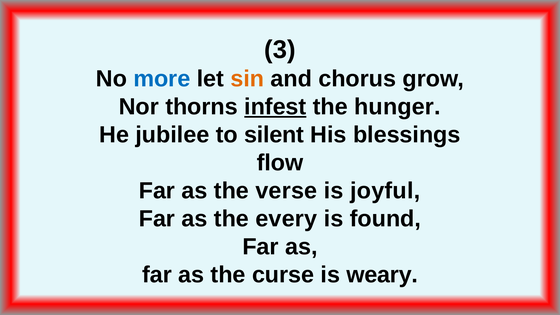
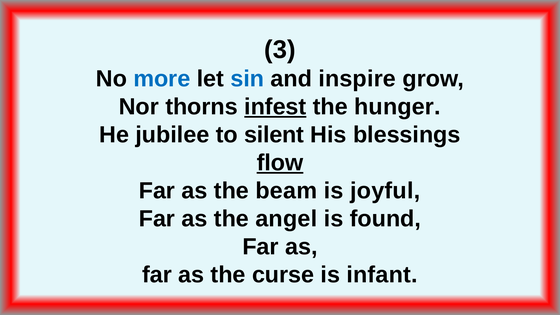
sin colour: orange -> blue
chorus: chorus -> inspire
flow underline: none -> present
verse: verse -> beam
every: every -> angel
weary: weary -> infant
